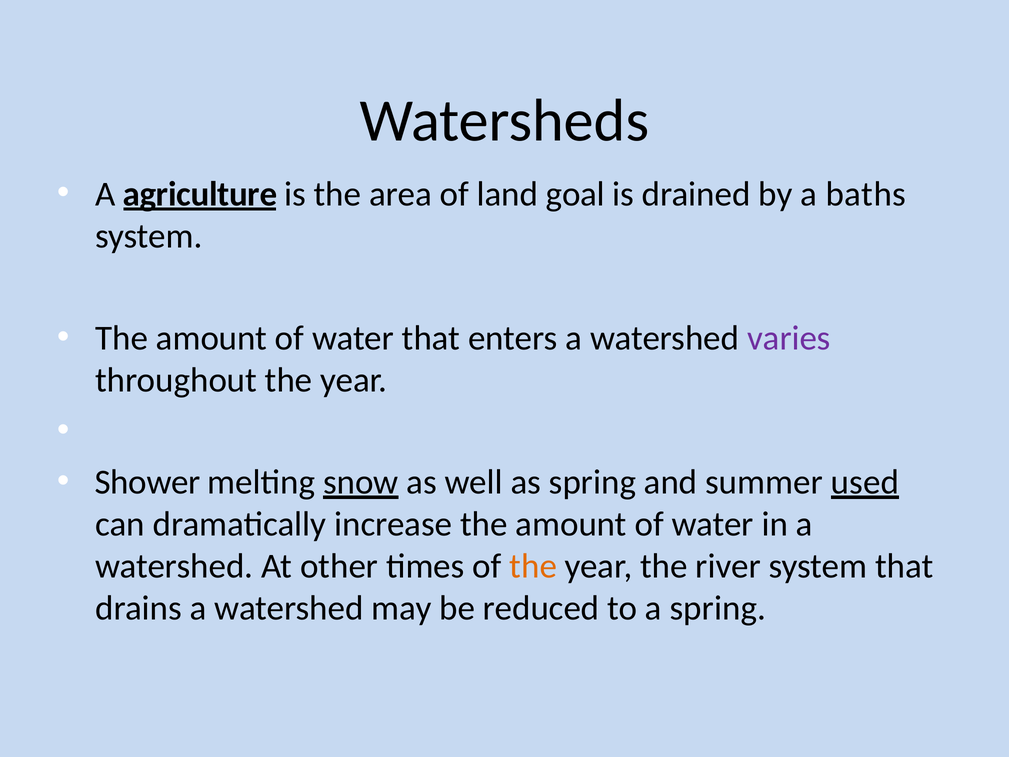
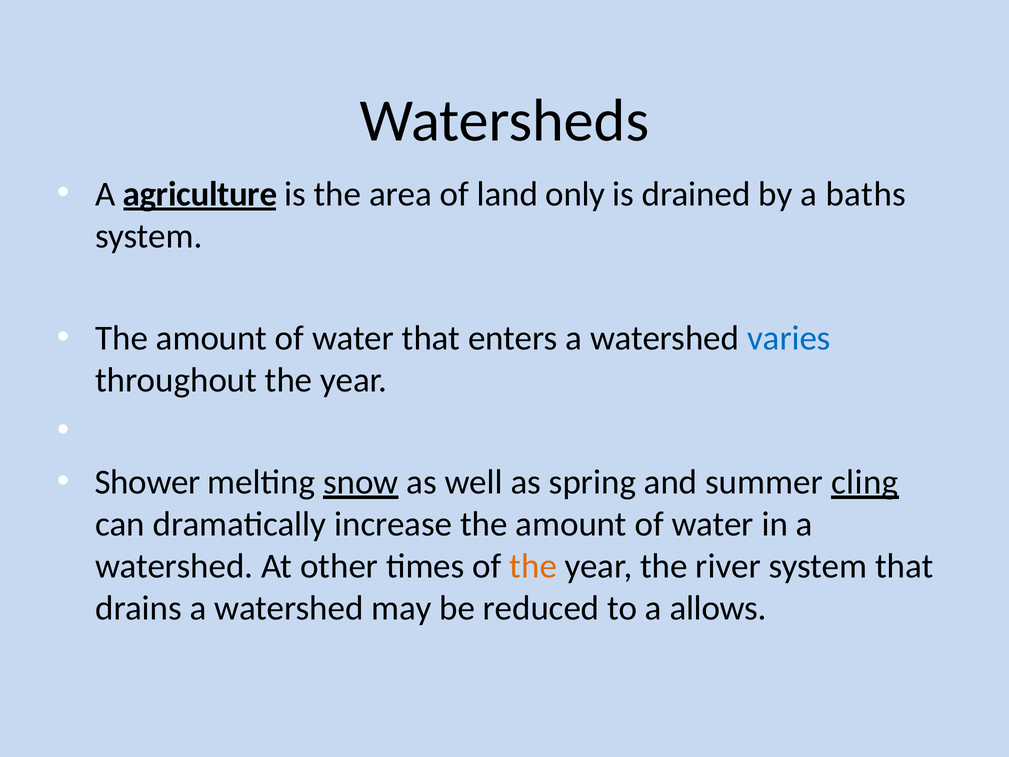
goal: goal -> only
varies colour: purple -> blue
used: used -> cling
a spring: spring -> allows
